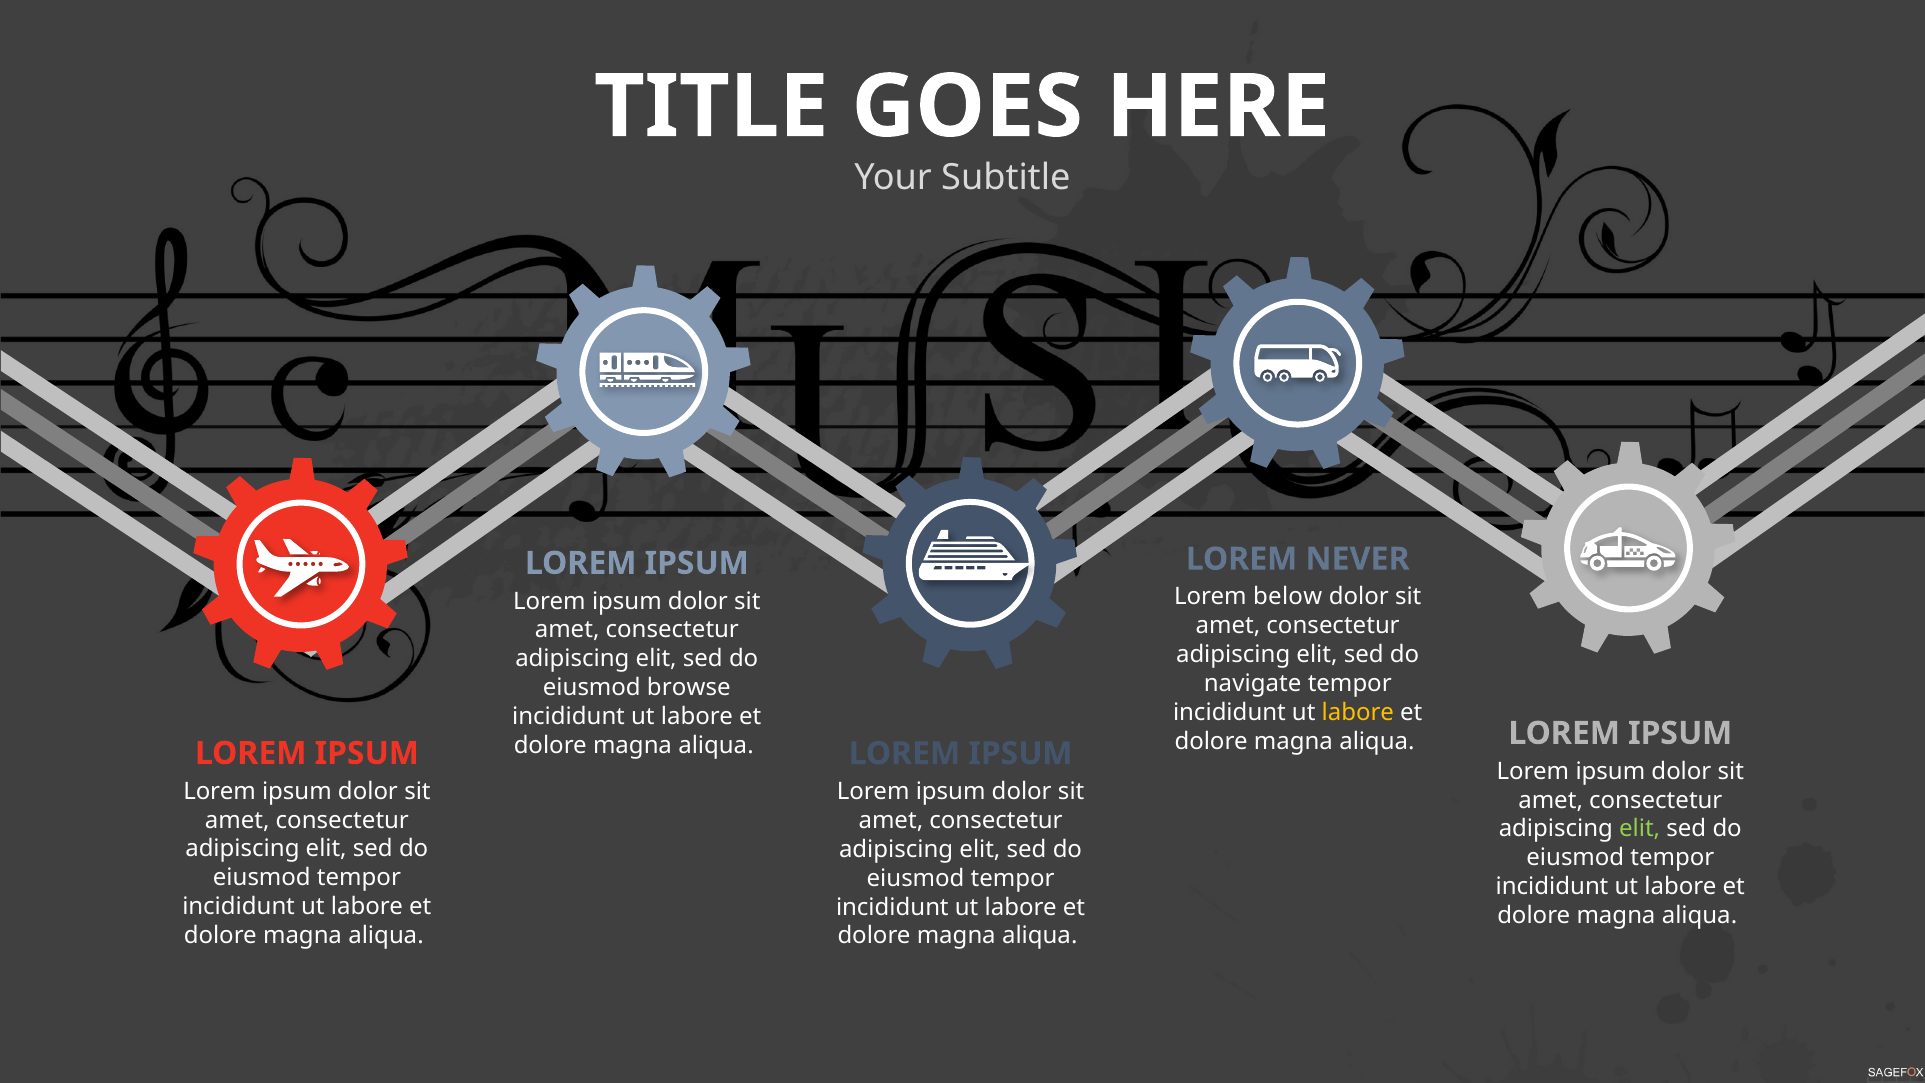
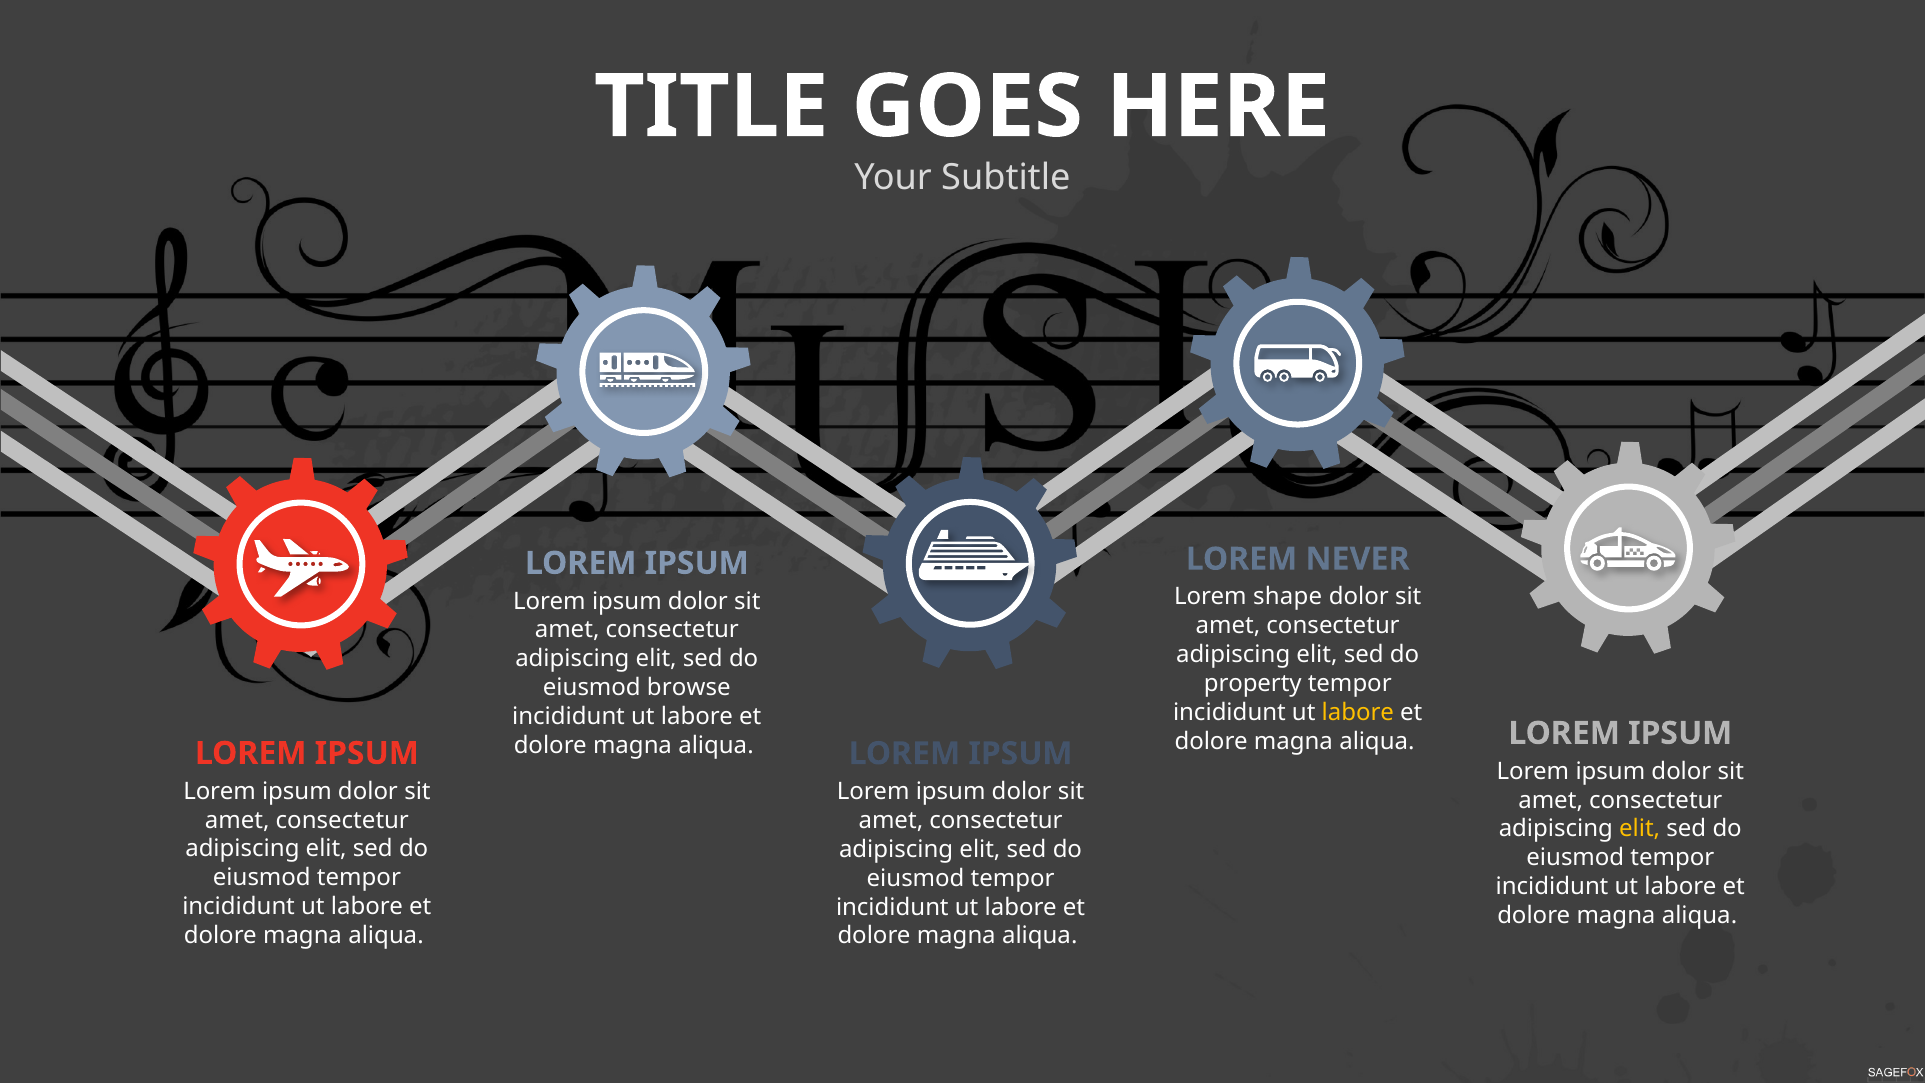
below: below -> shape
navigate: navigate -> property
elit at (1640, 829) colour: light green -> yellow
